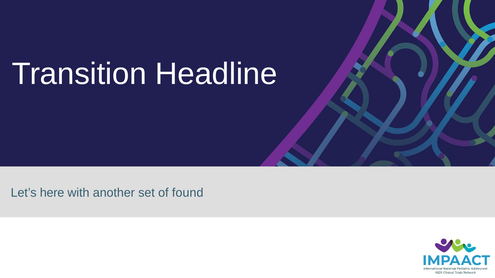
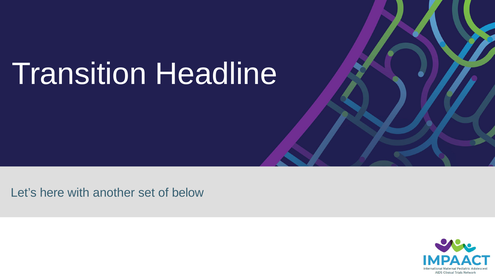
found: found -> below
